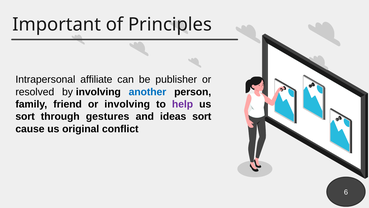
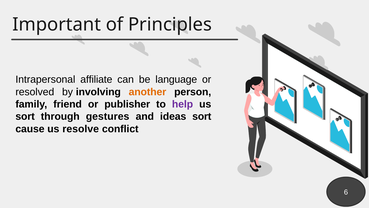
publisher: publisher -> language
another colour: blue -> orange
or involving: involving -> publisher
original: original -> resolve
